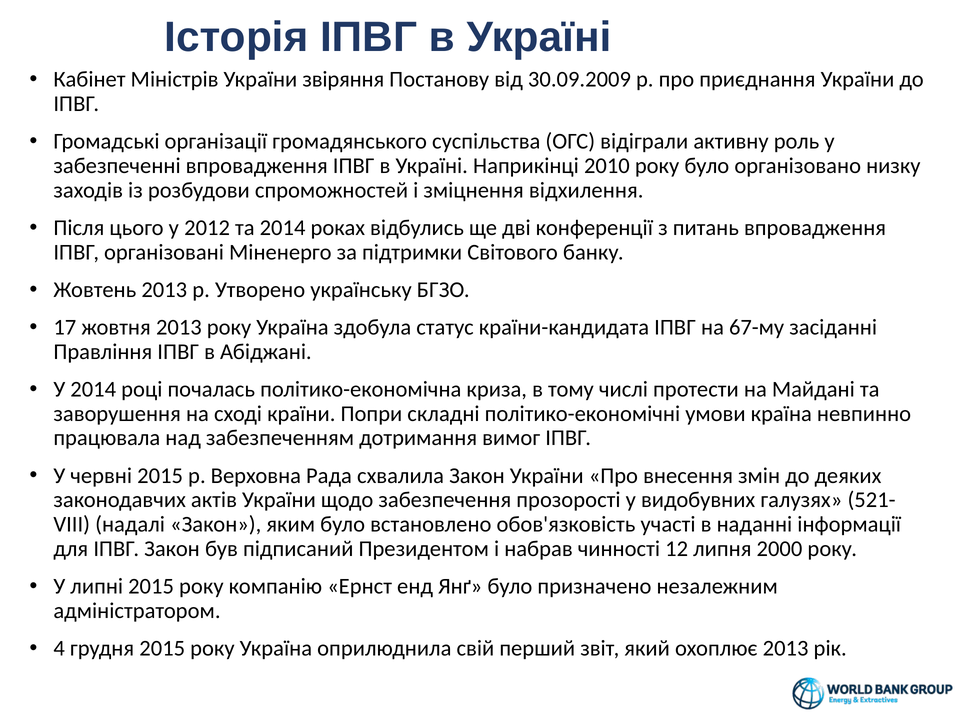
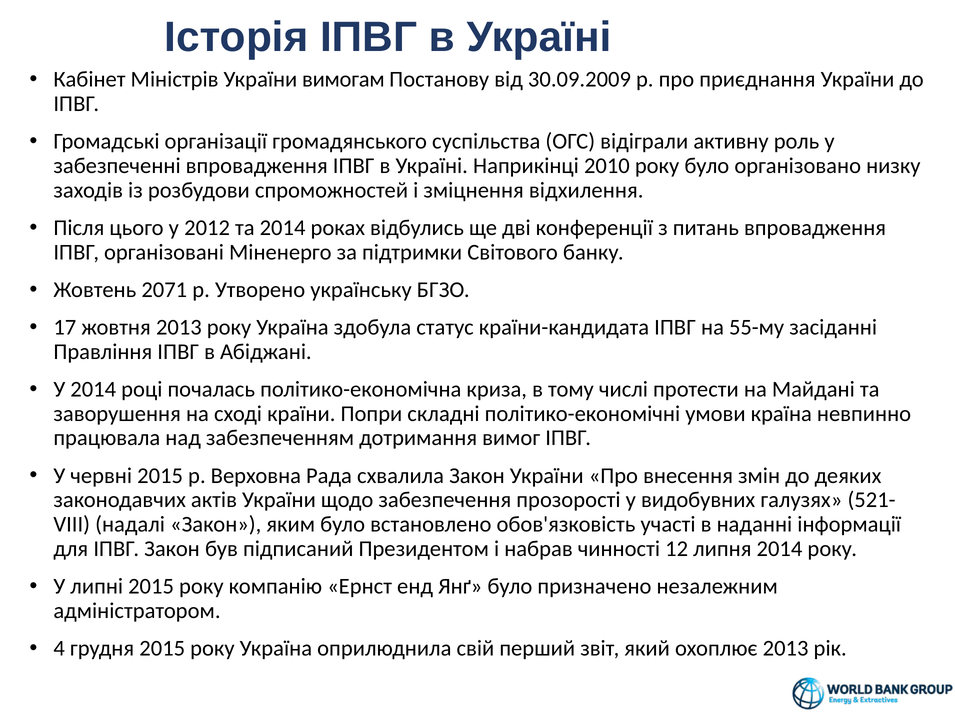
звіряння: звіряння -> вимогам
Жовтень 2013: 2013 -> 2071
67-му: 67-му -> 55-му
липня 2000: 2000 -> 2014
